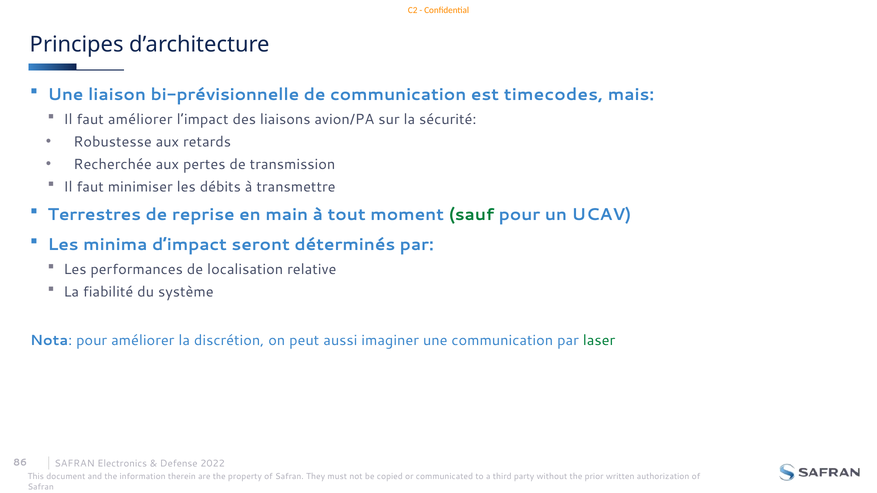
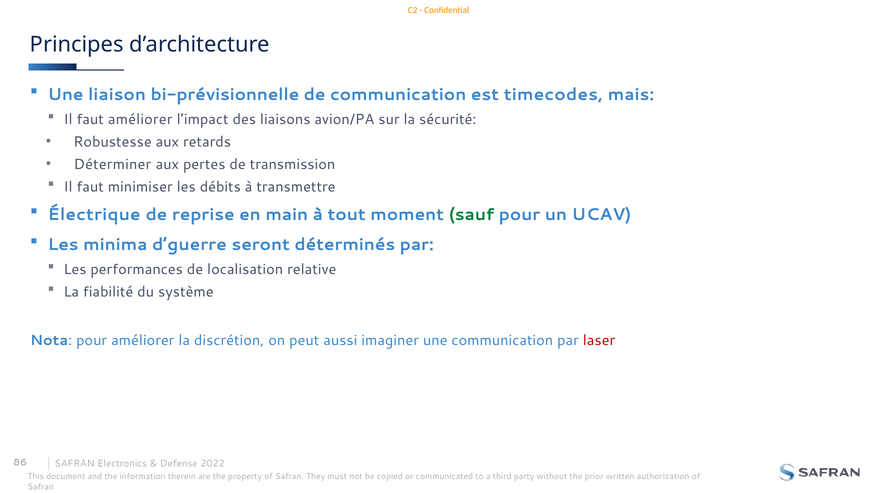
Recherchée: Recherchée -> Déterminer
Terrestres: Terrestres -> Électrique
d’impact: d’impact -> d’guerre
laser colour: green -> red
